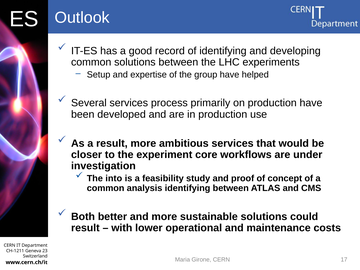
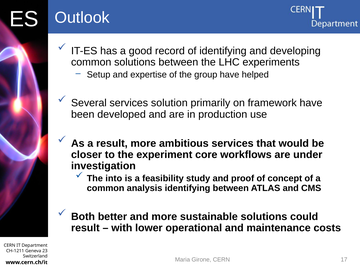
process: process -> solution
on production: production -> framework
